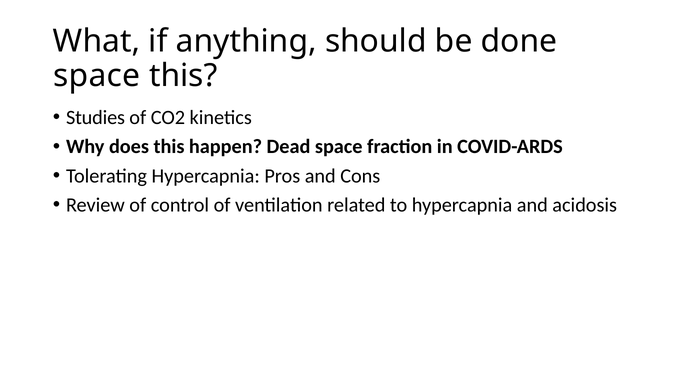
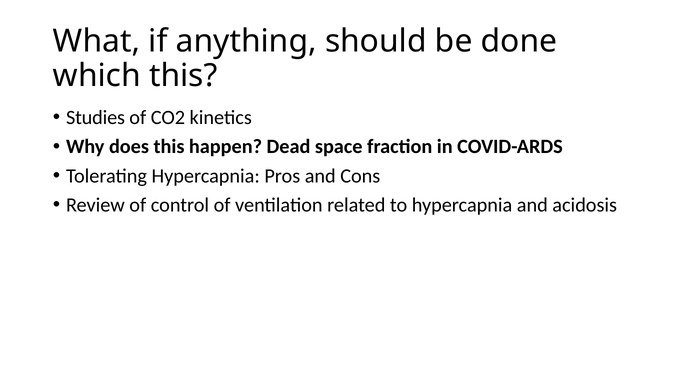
space at (97, 76): space -> which
